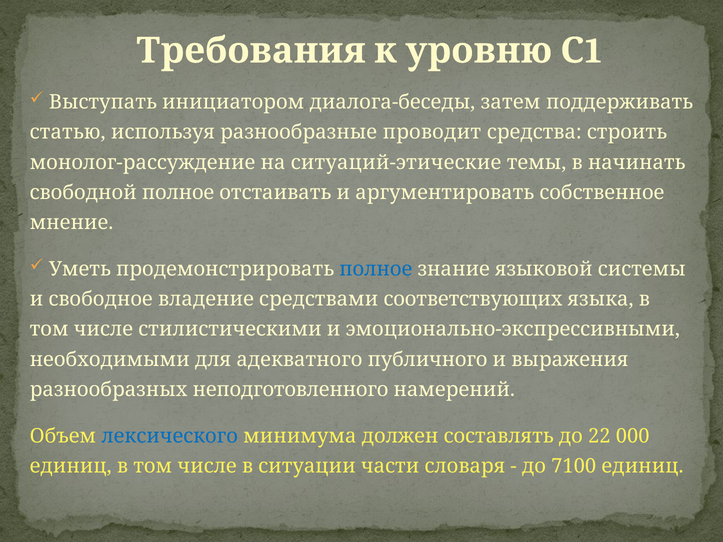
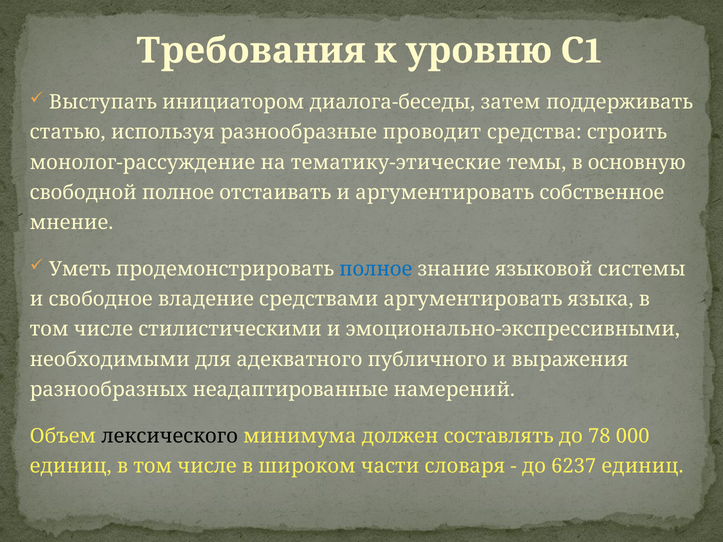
ситуаций-этические: ситуаций-этические -> тематику-этические
начинать: начинать -> основную
средствами соответствующих: соответствующих -> аргументировать
неподготовленного: неподготовленного -> неадаптированные
лексического colour: blue -> black
22: 22 -> 78
ситуации: ситуации -> широком
7100: 7100 -> 6237
